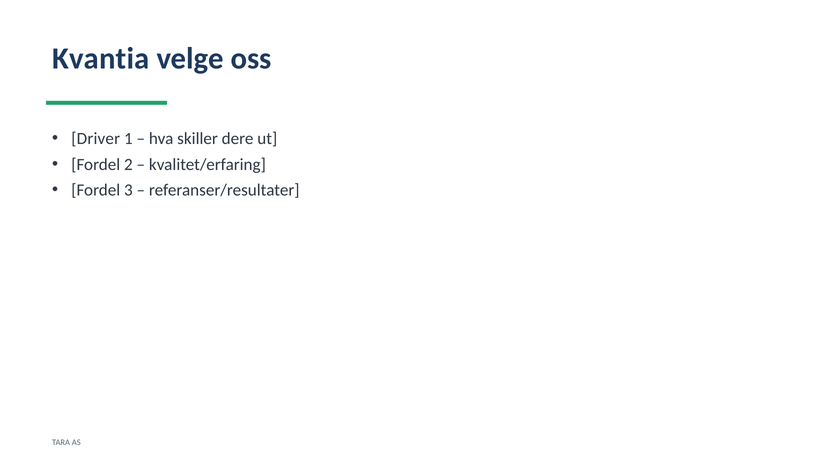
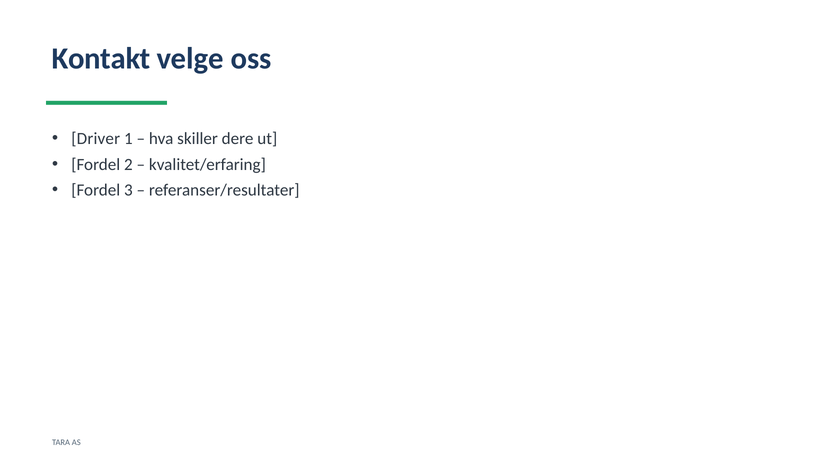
Kvantia: Kvantia -> Kontakt
